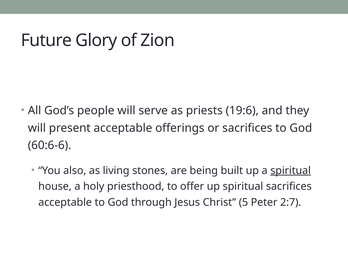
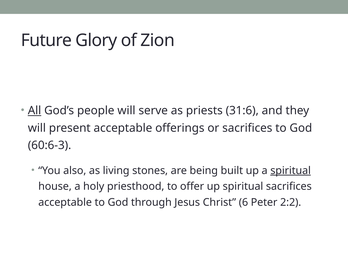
All underline: none -> present
19:6: 19:6 -> 31:6
60:6-6: 60:6-6 -> 60:6-3
5: 5 -> 6
2:7: 2:7 -> 2:2
